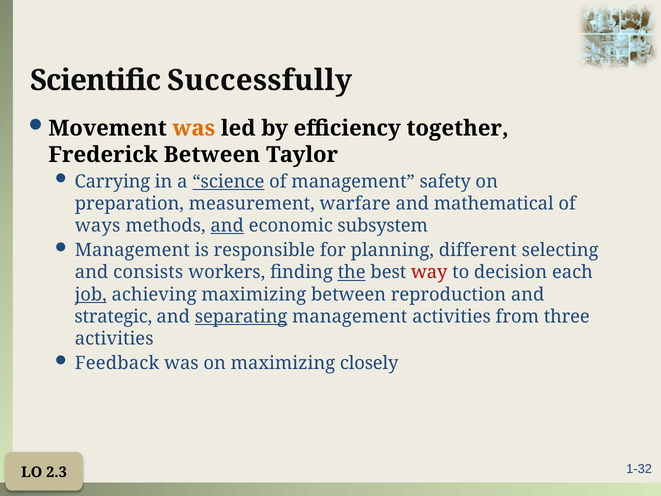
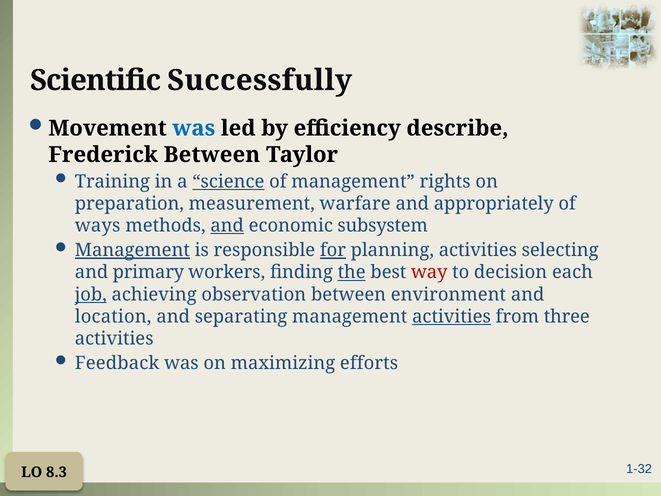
was at (194, 128) colour: orange -> blue
together: together -> describe
Carrying: Carrying -> Training
safety: safety -> rights
mathematical: mathematical -> appropriately
Management at (132, 250) underline: none -> present
for underline: none -> present
planning different: different -> activities
consists: consists -> primary
achieving maximizing: maximizing -> observation
reproduction: reproduction -> environment
strategic: strategic -> location
separating underline: present -> none
activities at (451, 316) underline: none -> present
closely: closely -> efforts
2.3: 2.3 -> 8.3
